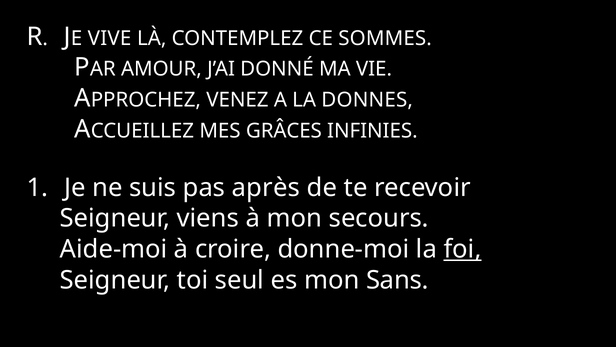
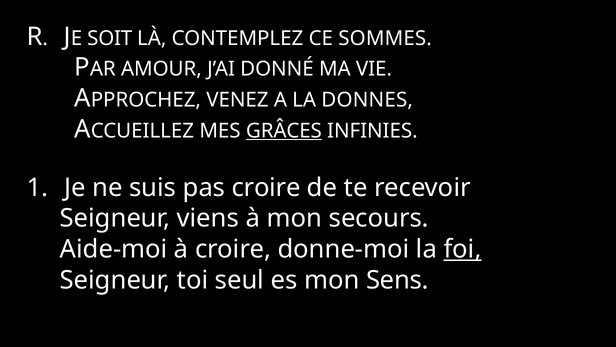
VIVE: VIVE -> SOIT
GRÂCES underline: none -> present
pas après: après -> croire
Sans: Sans -> Sens
